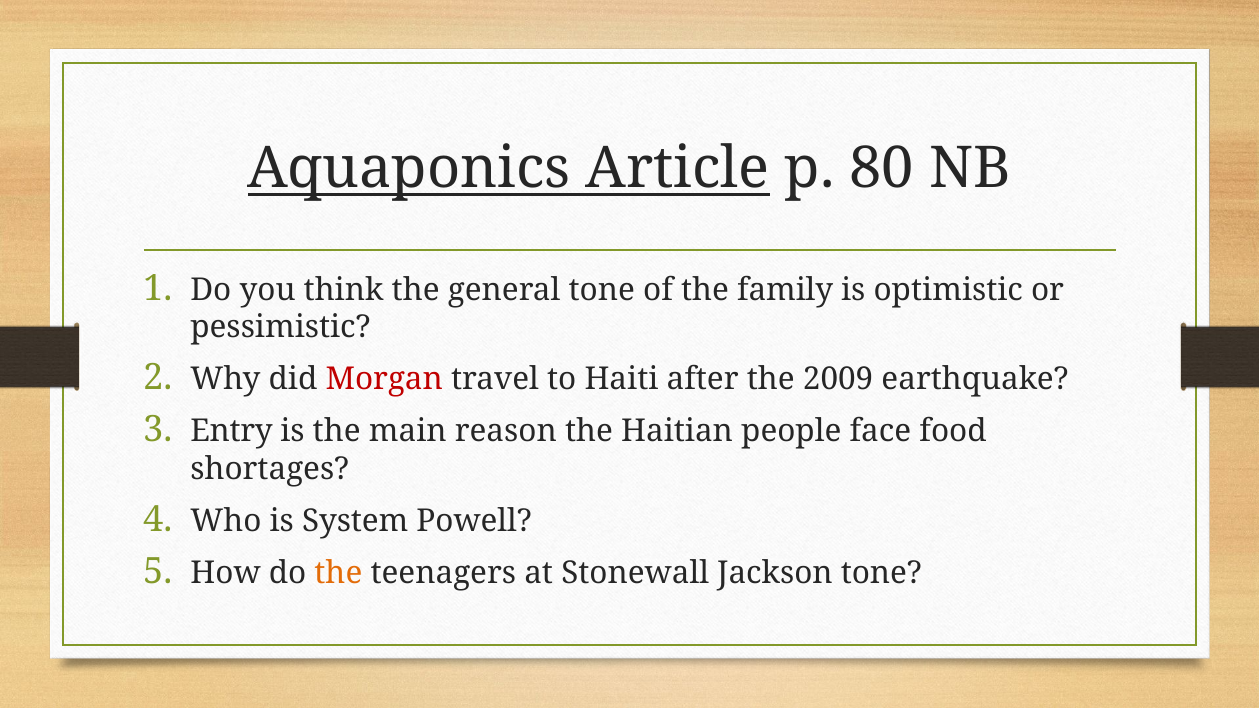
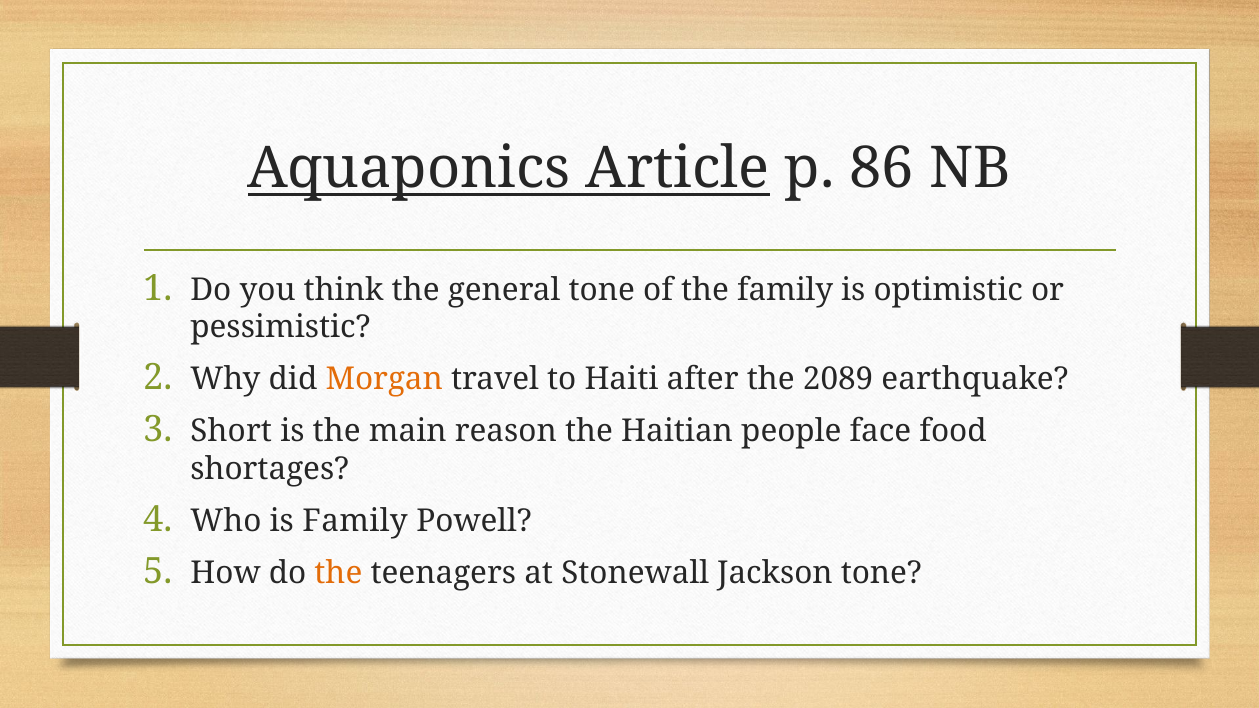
80: 80 -> 86
Morgan colour: red -> orange
2009: 2009 -> 2089
Entry: Entry -> Short
is System: System -> Family
